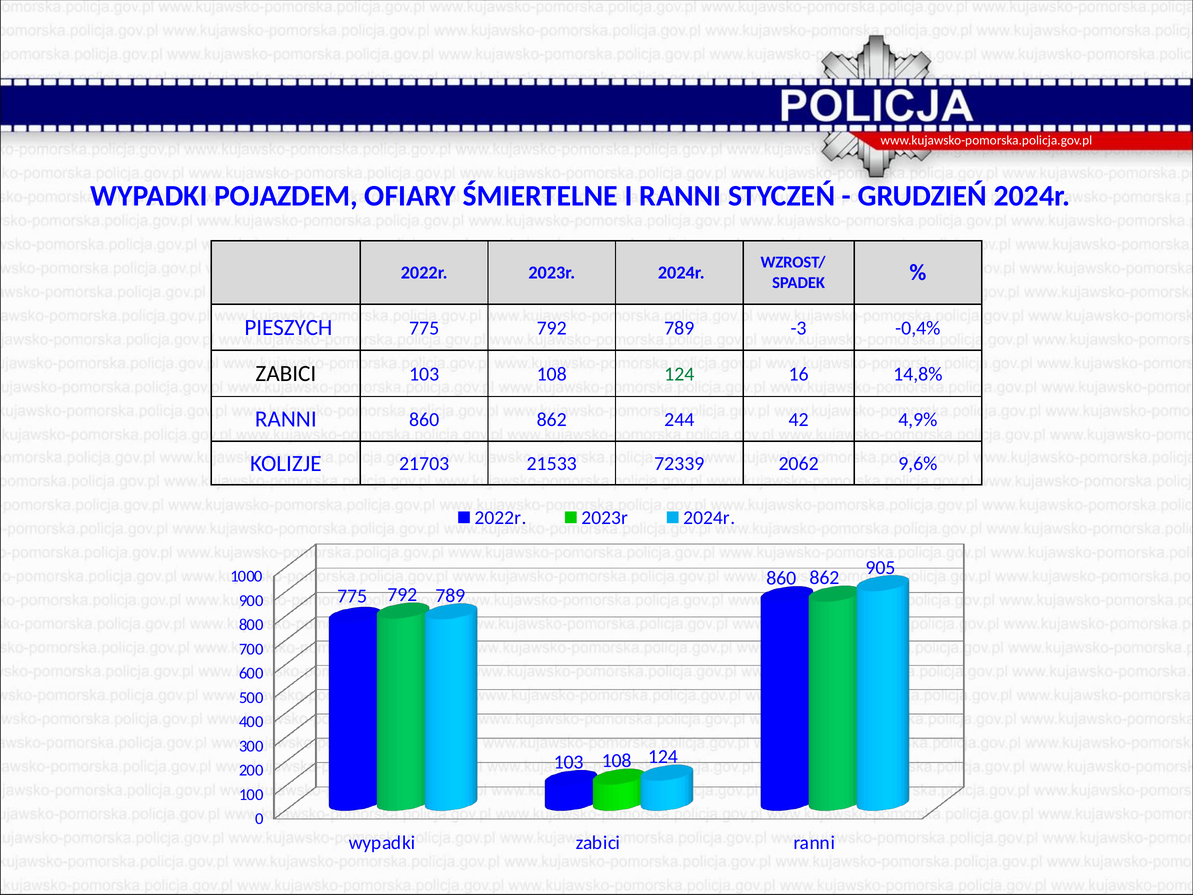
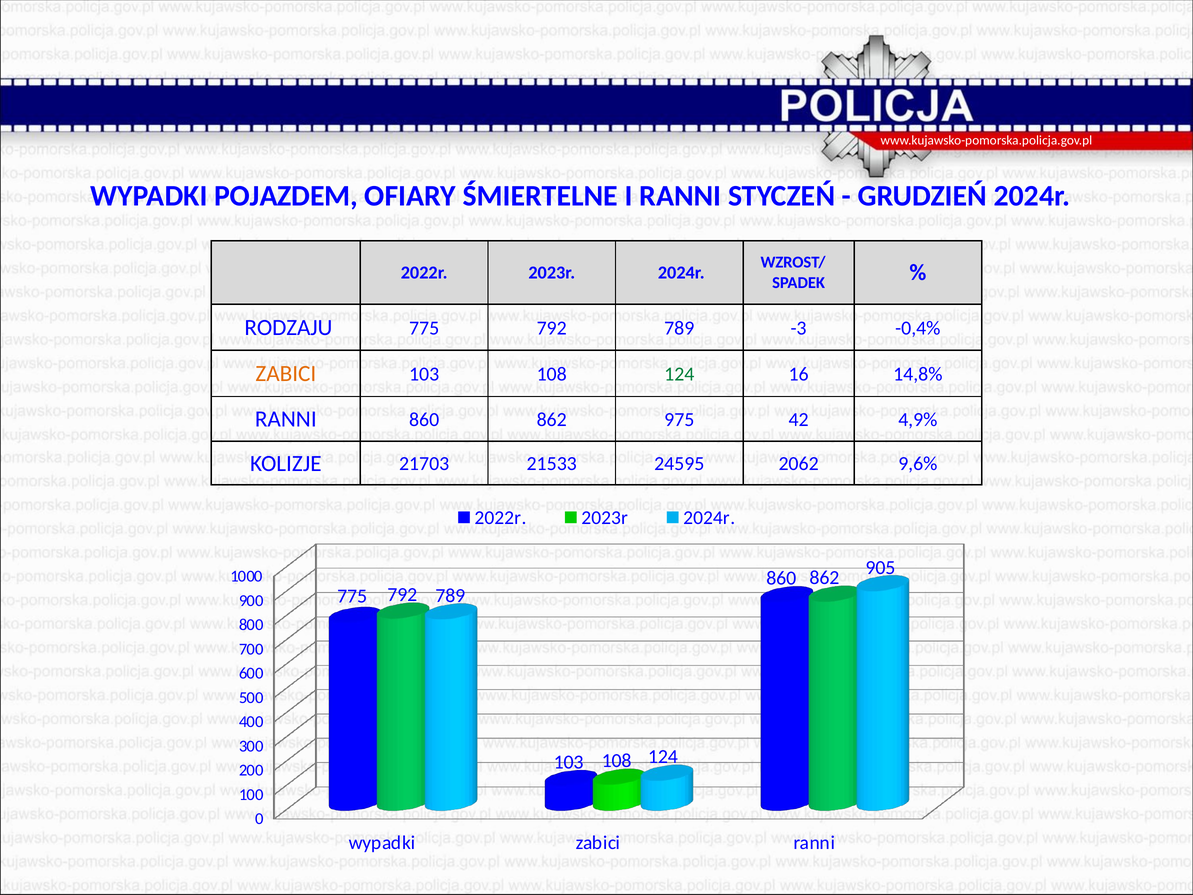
PIESZYCH: PIESZYCH -> RODZAJU
ZABICI at (286, 374) colour: black -> orange
244: 244 -> 975
72339: 72339 -> 24595
